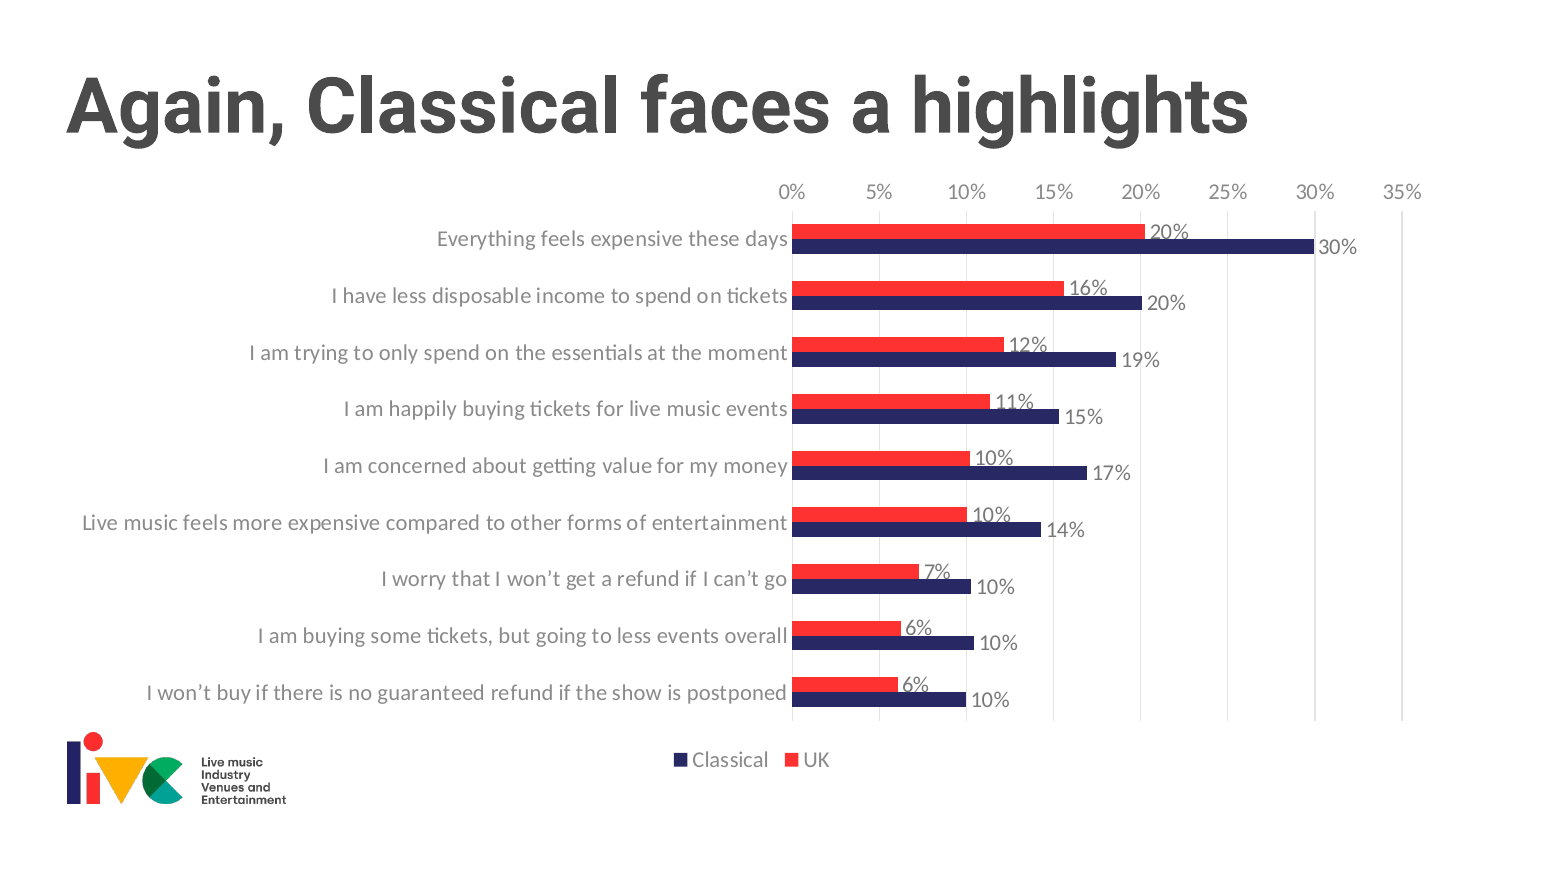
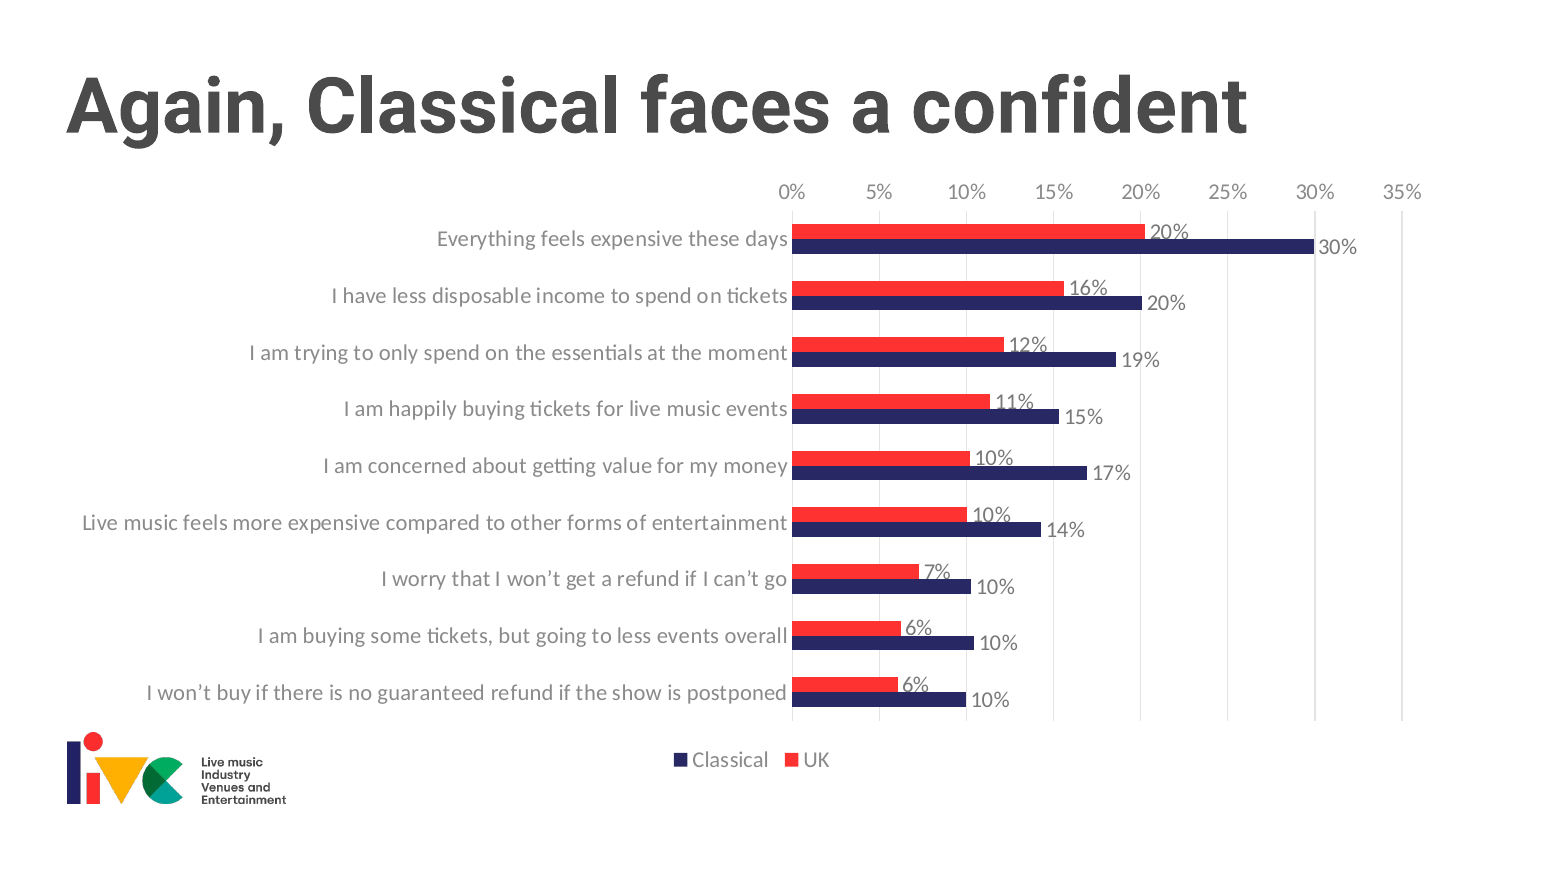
highlights: highlights -> confident
